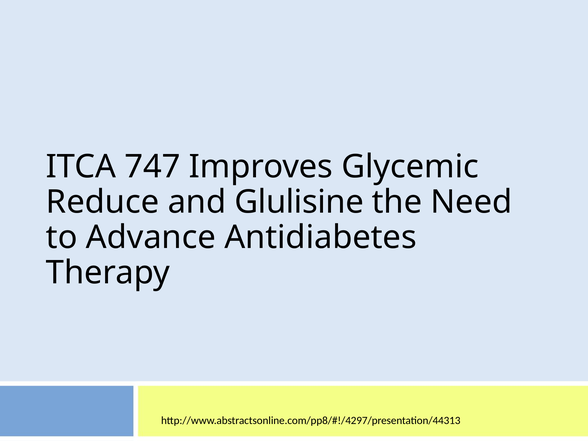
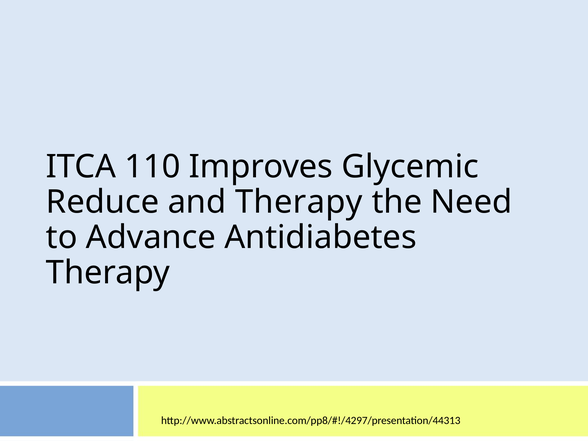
747: 747 -> 110
and Glulisine: Glulisine -> Therapy
